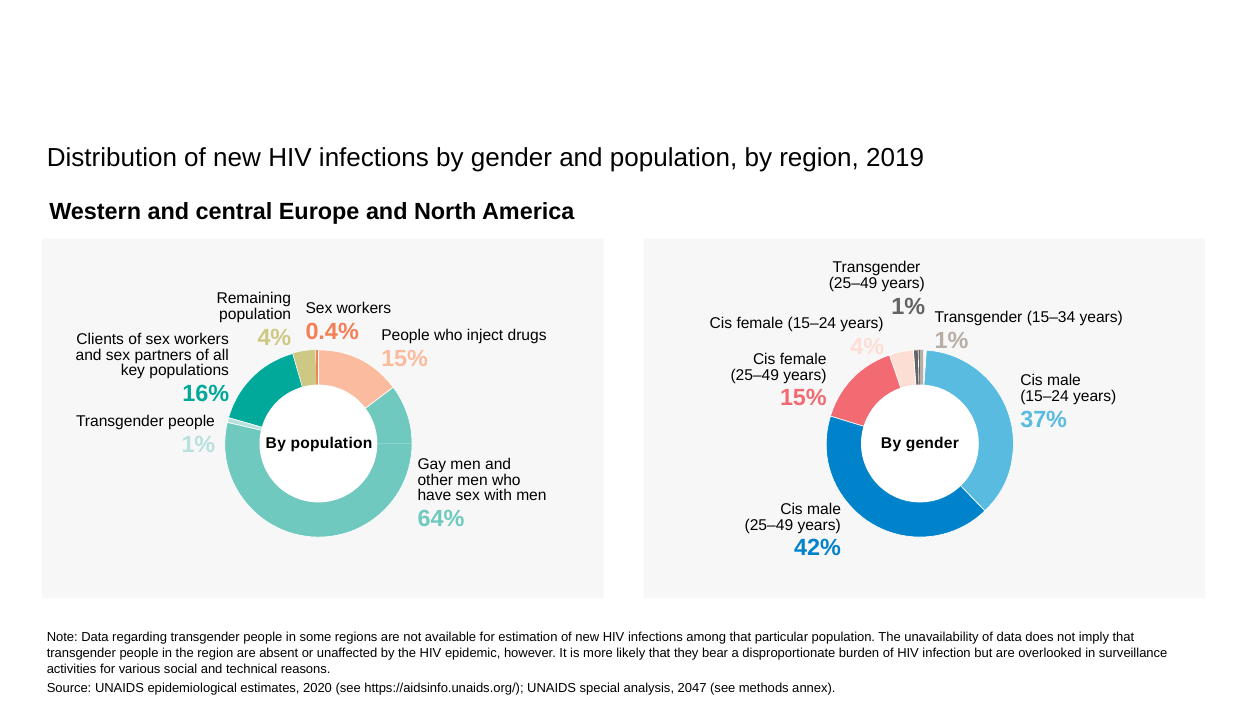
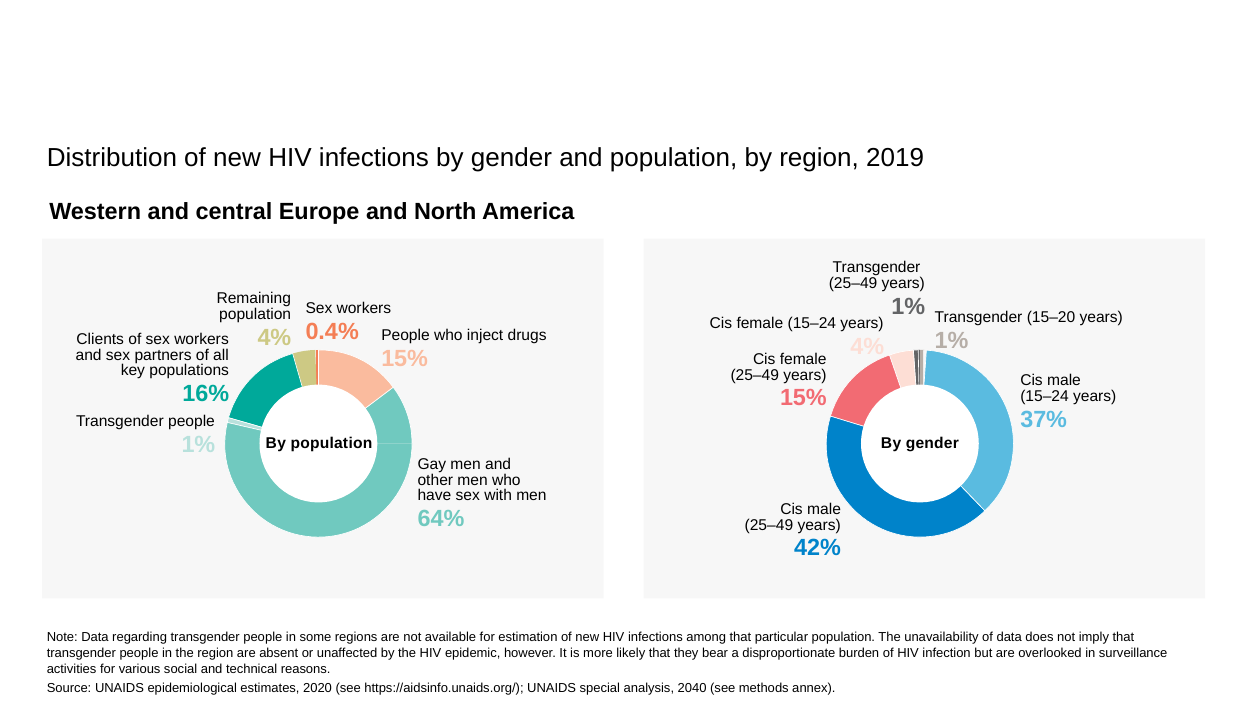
15–34: 15–34 -> 15–20
2047: 2047 -> 2040
